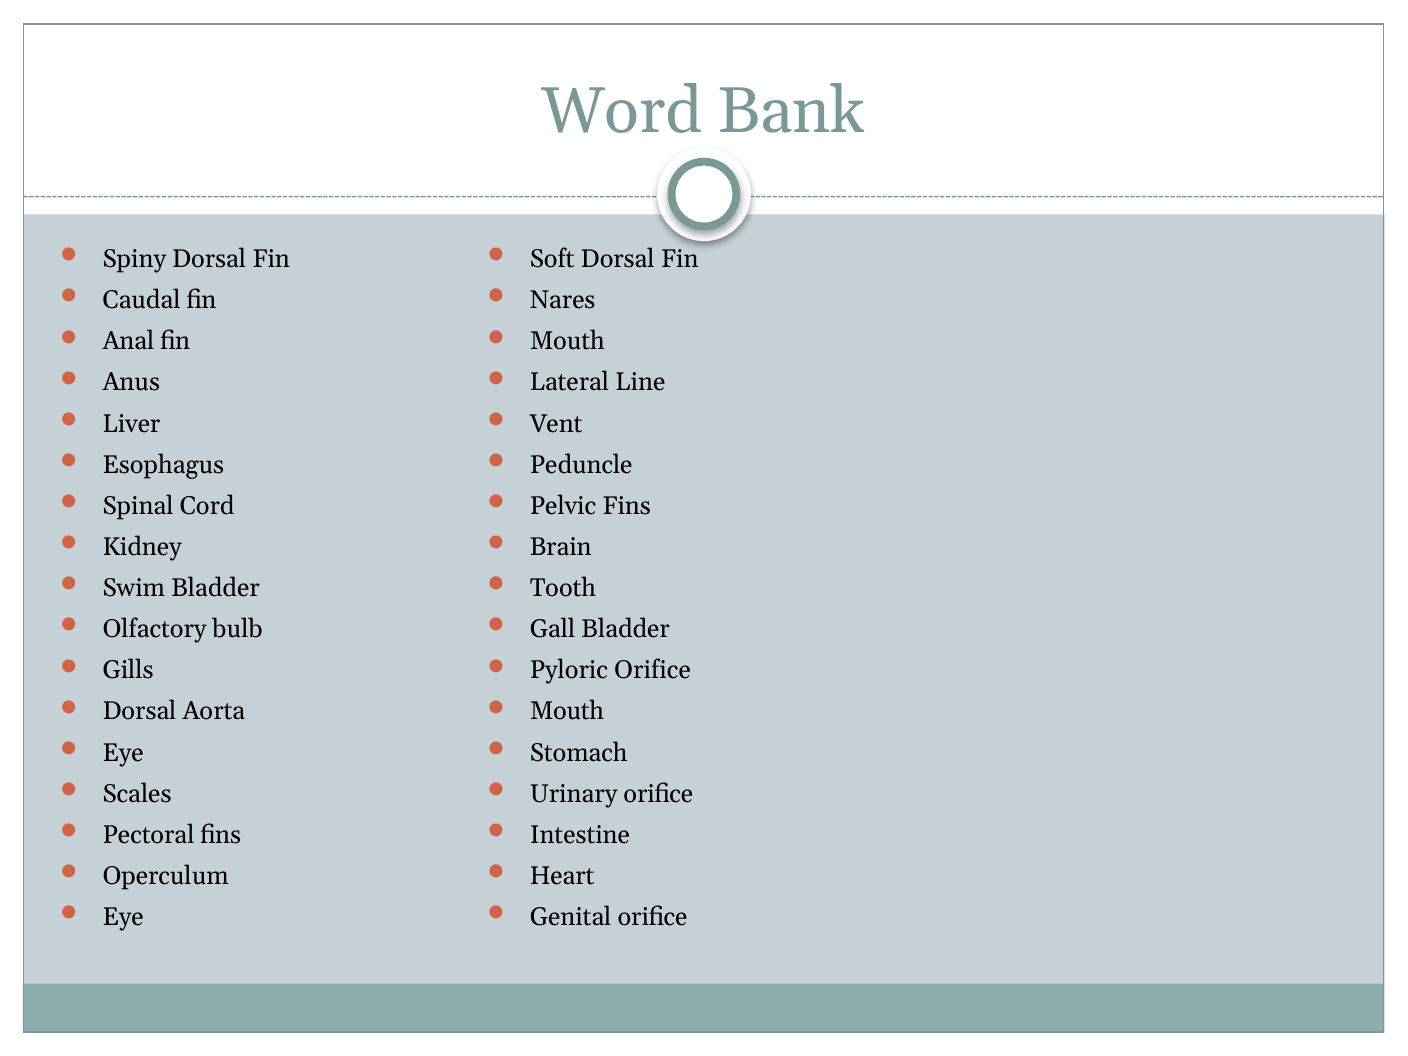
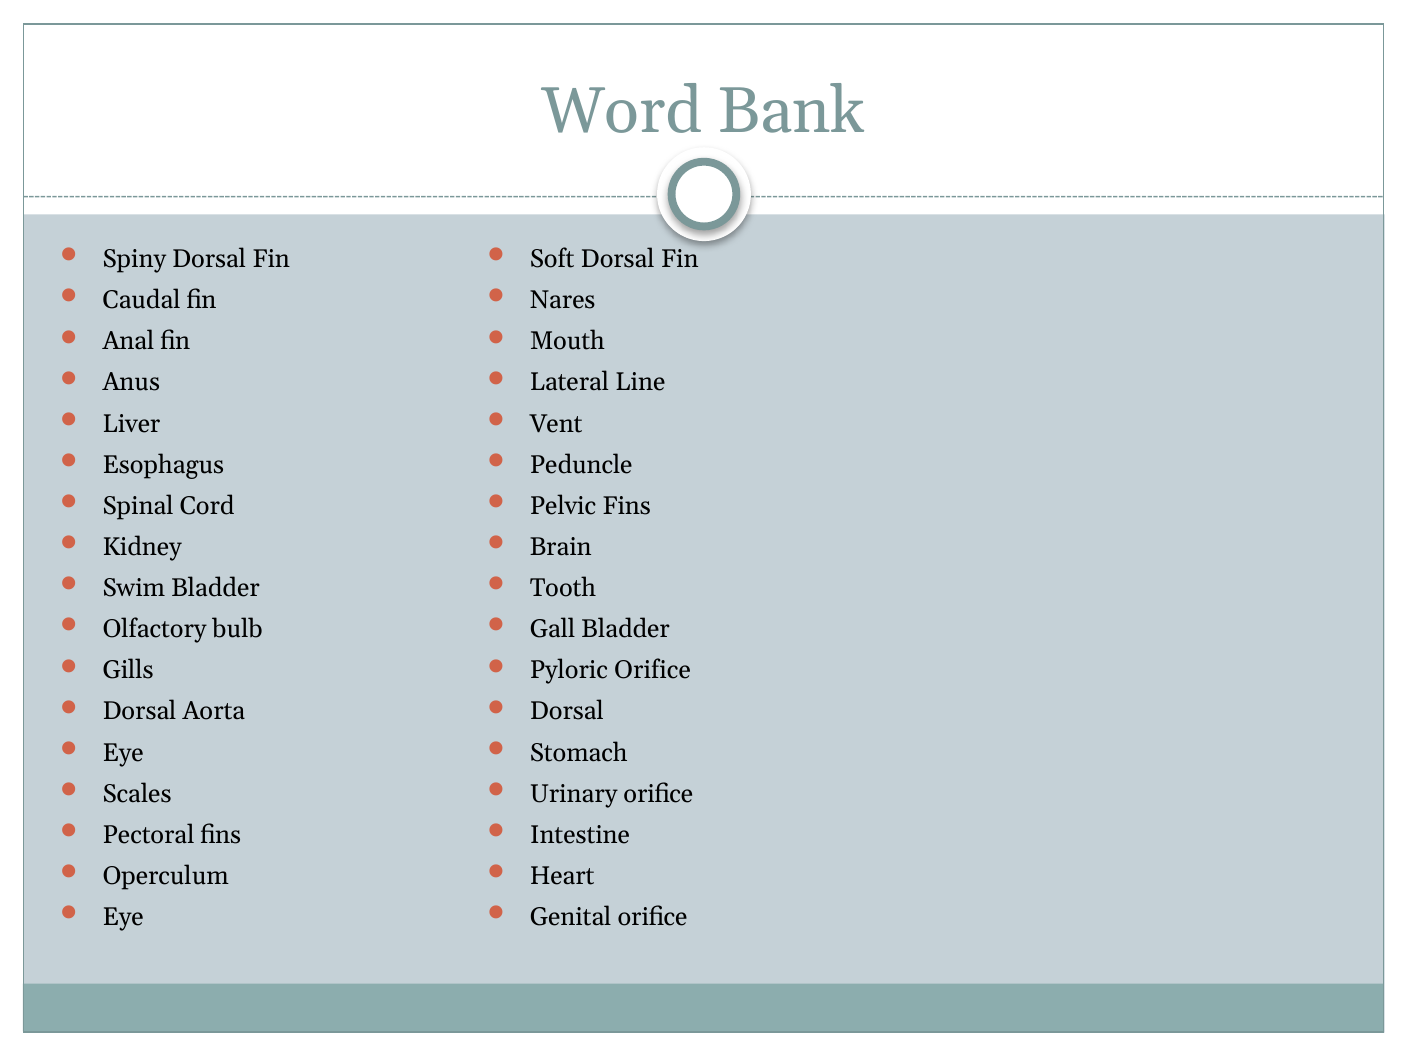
Mouth at (567, 712): Mouth -> Dorsal
